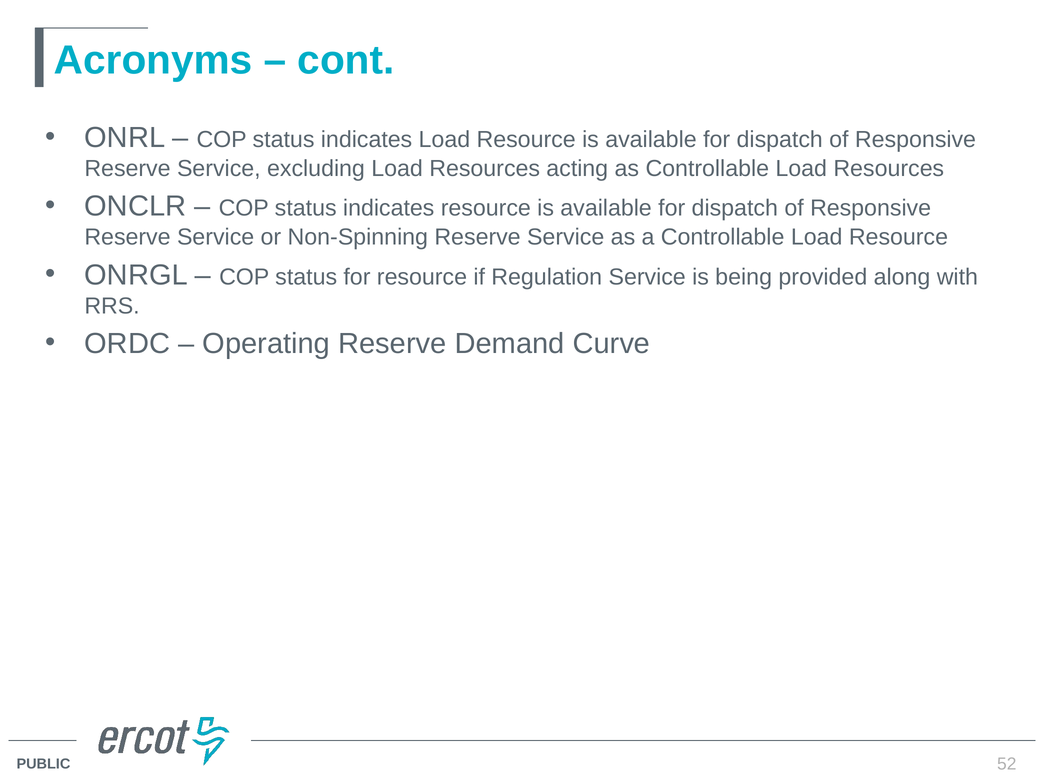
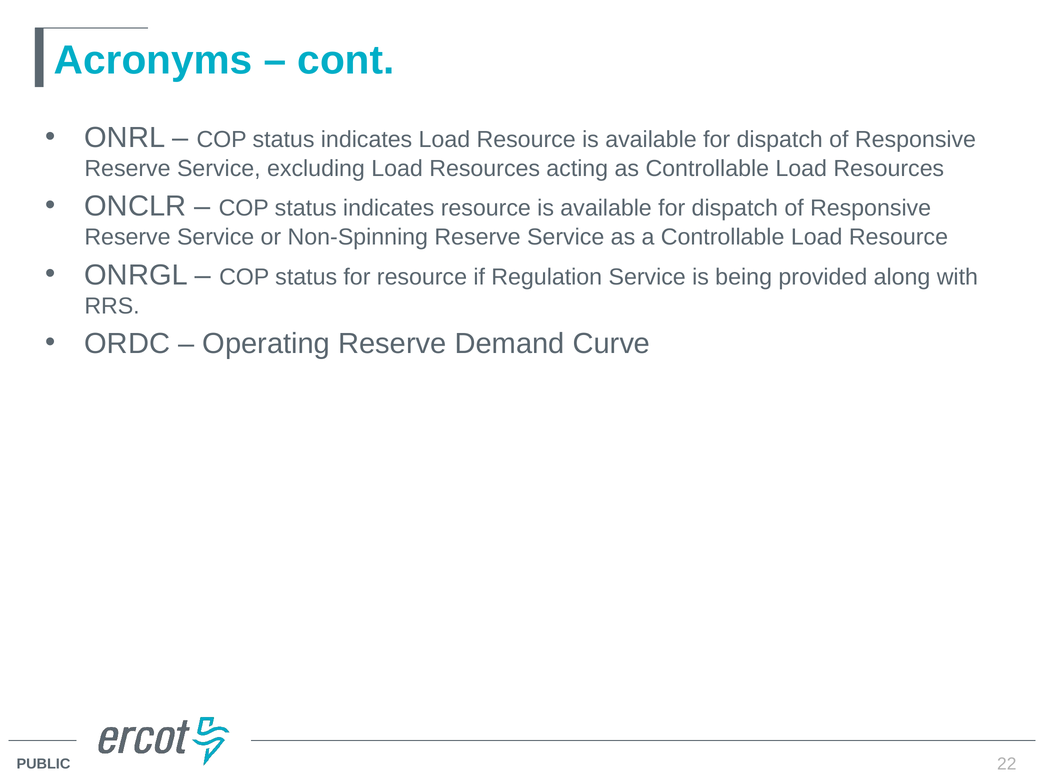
52: 52 -> 22
